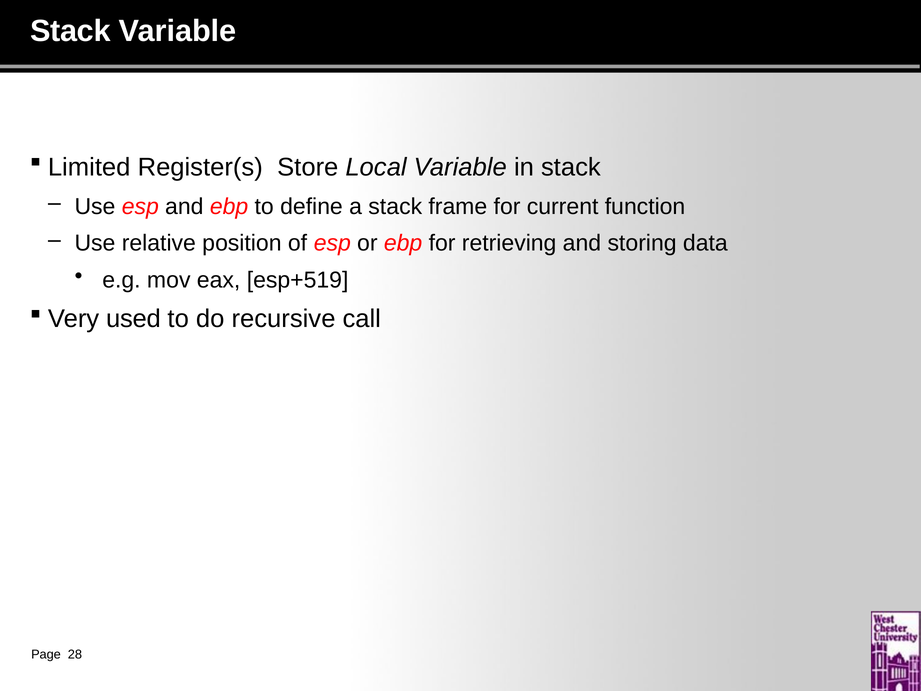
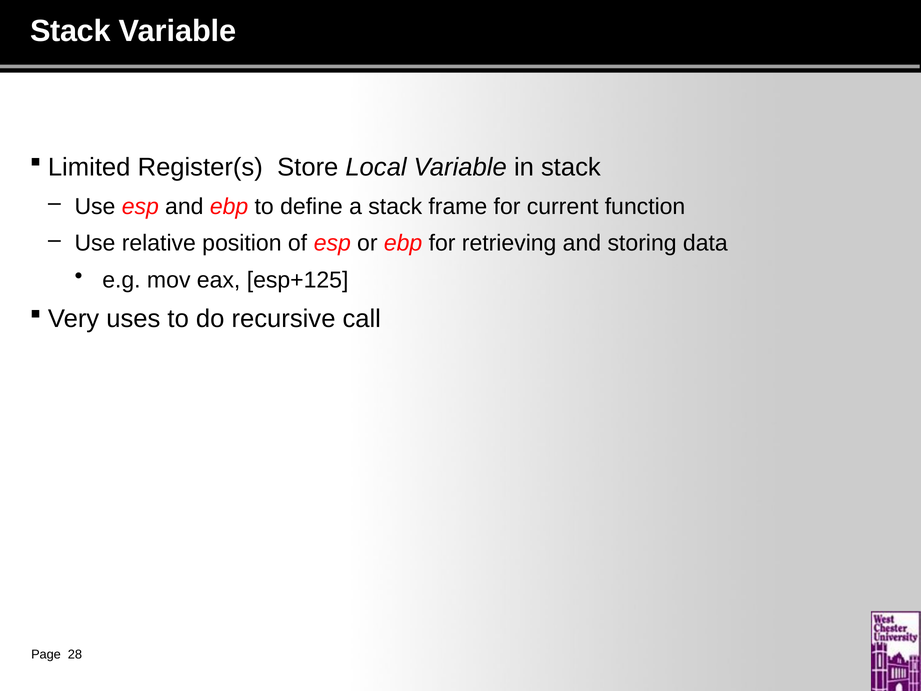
esp+519: esp+519 -> esp+125
used: used -> uses
